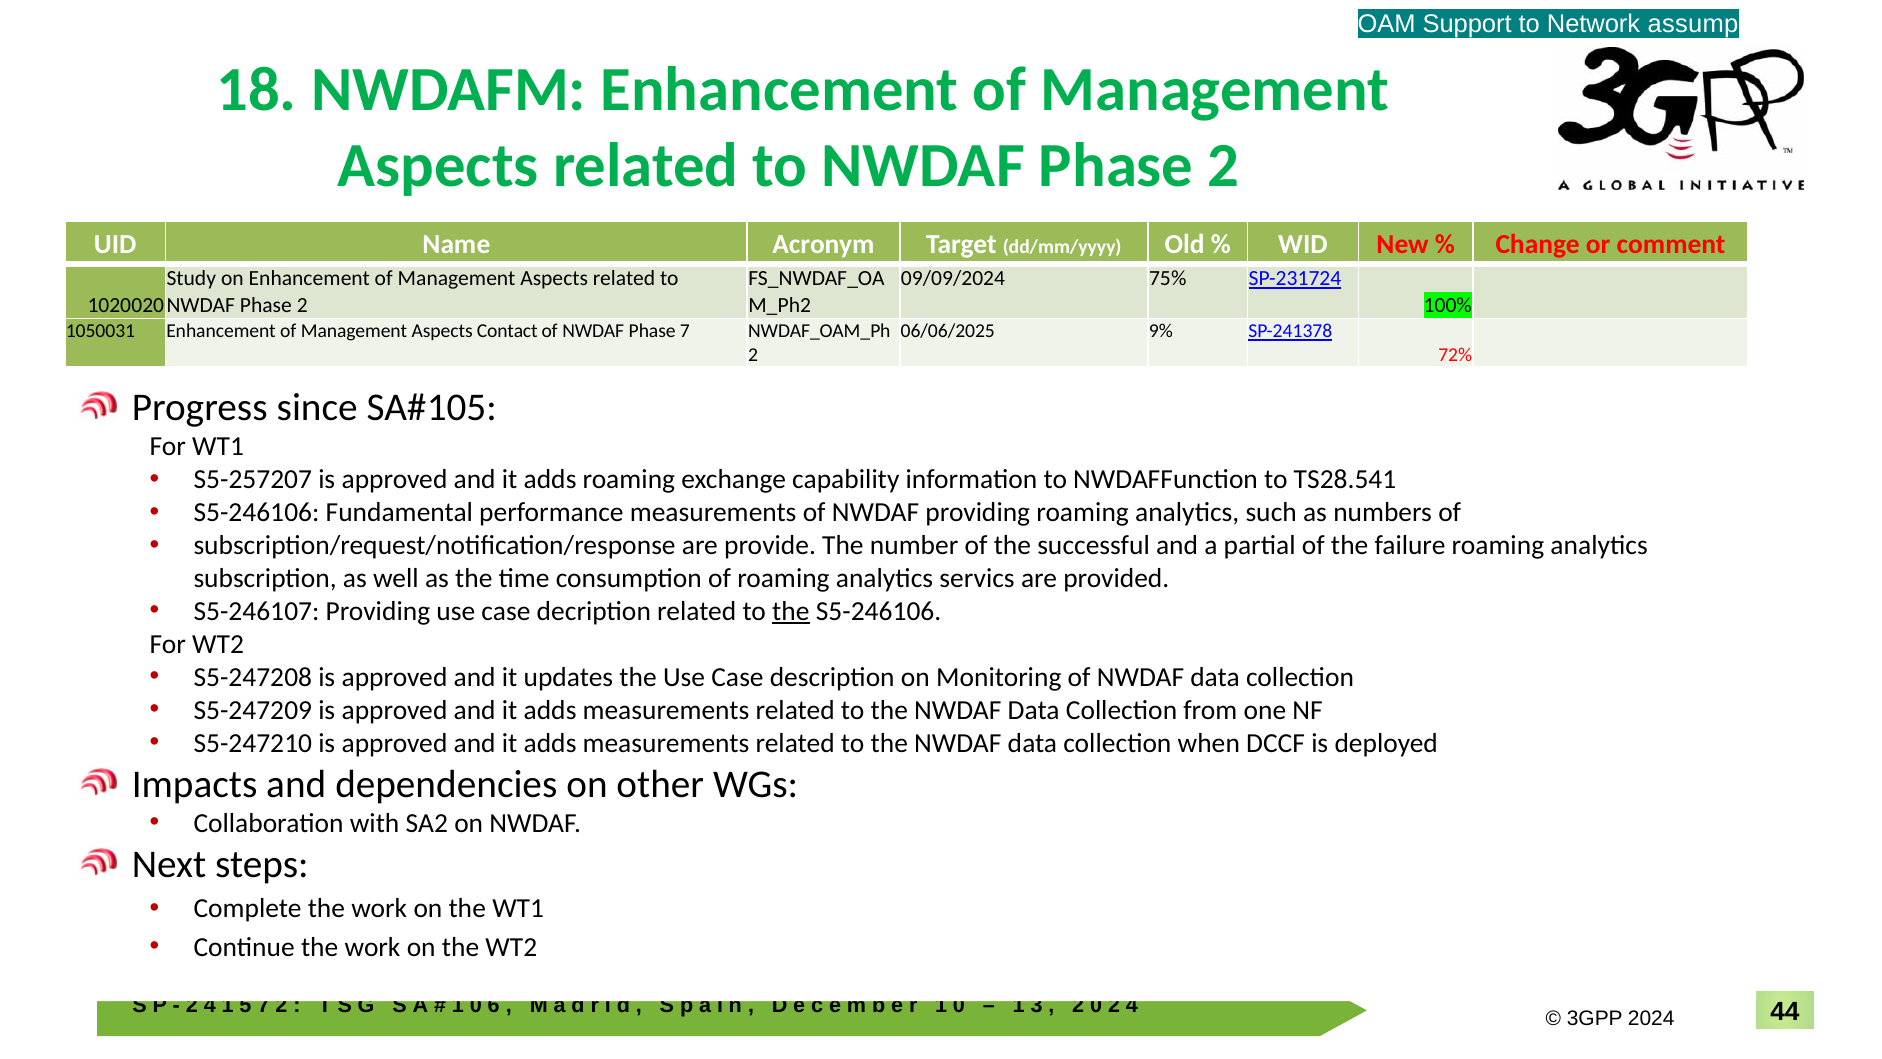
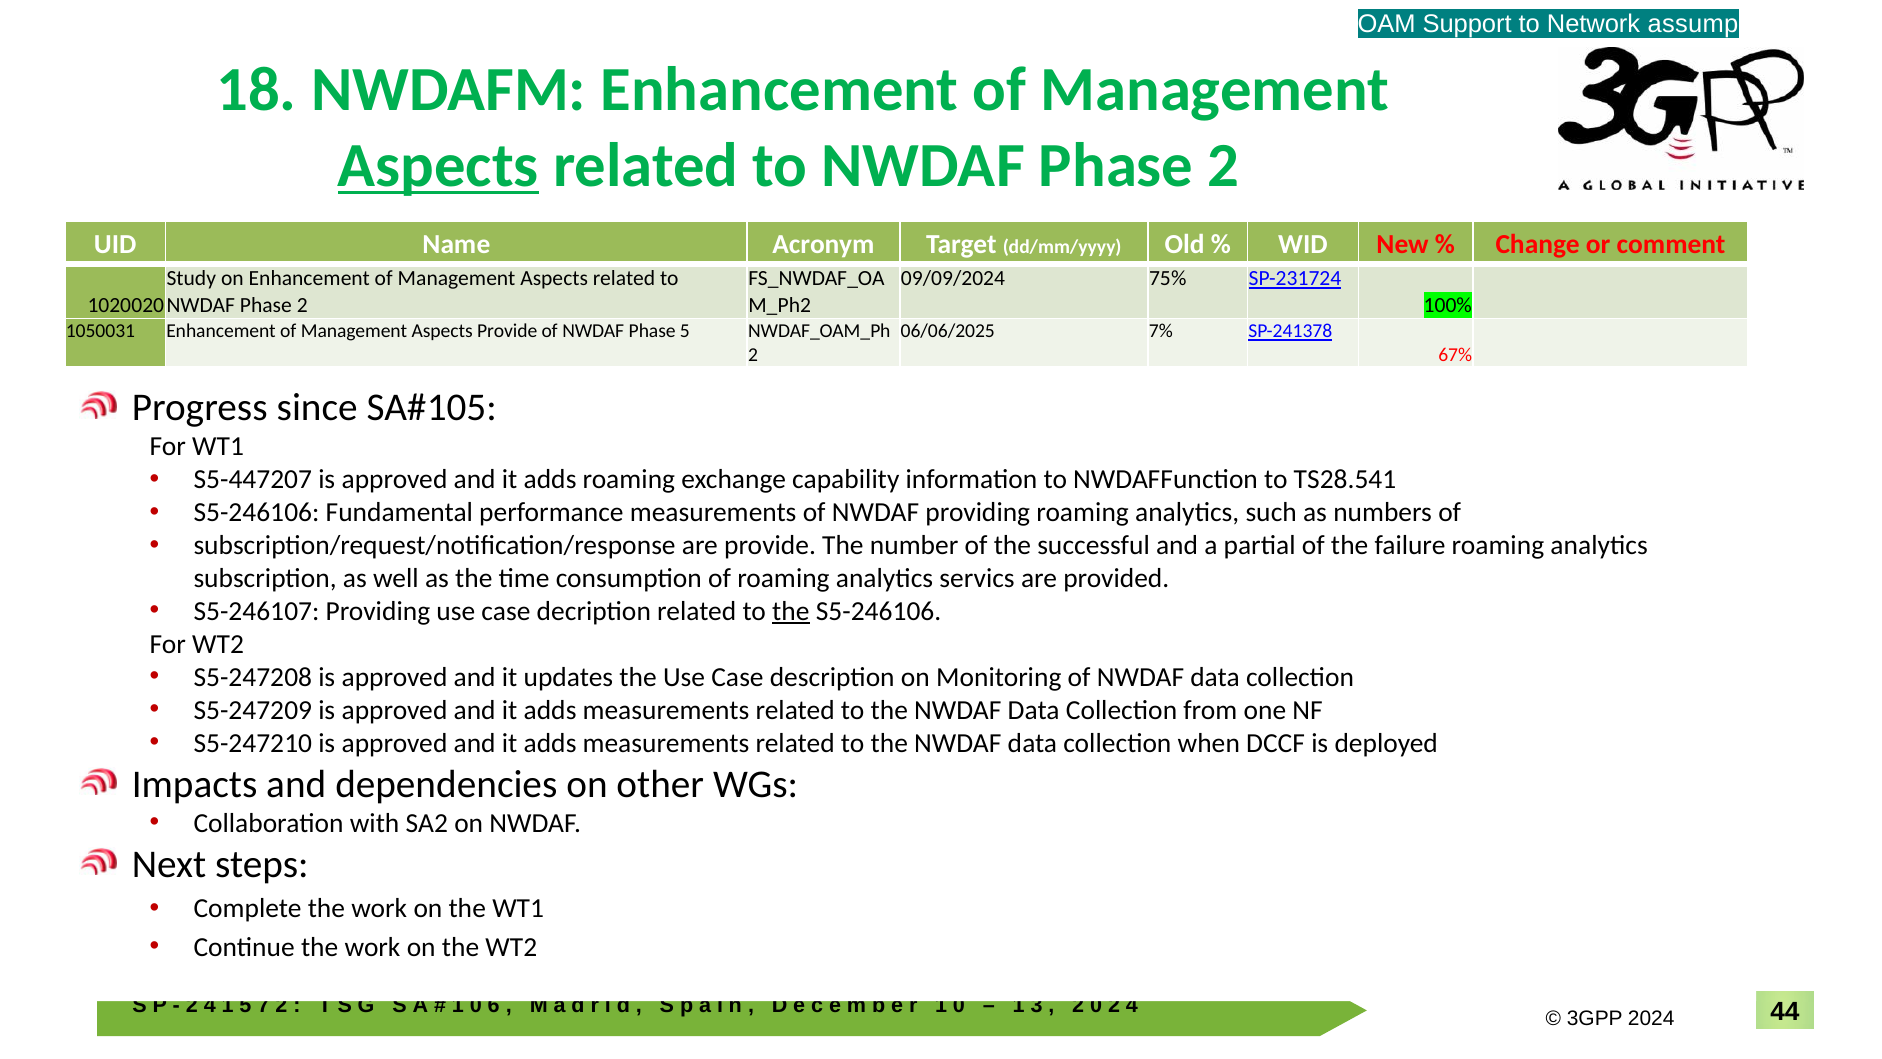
Aspects at (438, 166) underline: none -> present
Aspects Contact: Contact -> Provide
Phase 7: 7 -> 5
9%: 9% -> 7%
72%: 72% -> 67%
S5-257207: S5-257207 -> S5-447207
